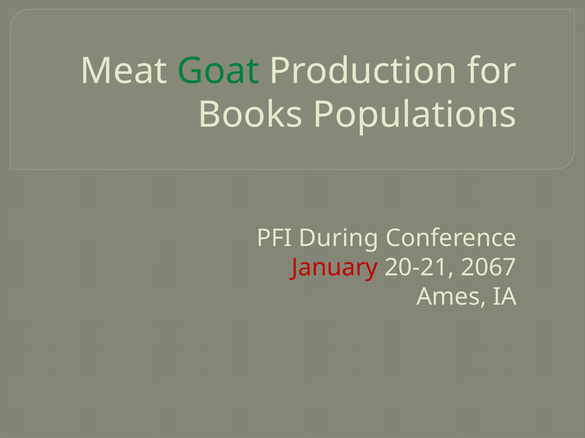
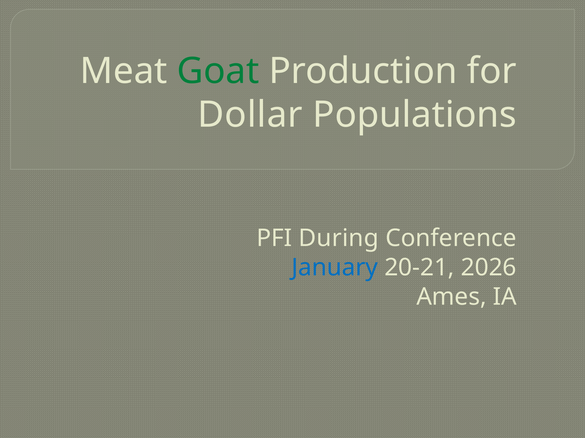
Books: Books -> Dollar
January colour: red -> blue
2067: 2067 -> 2026
